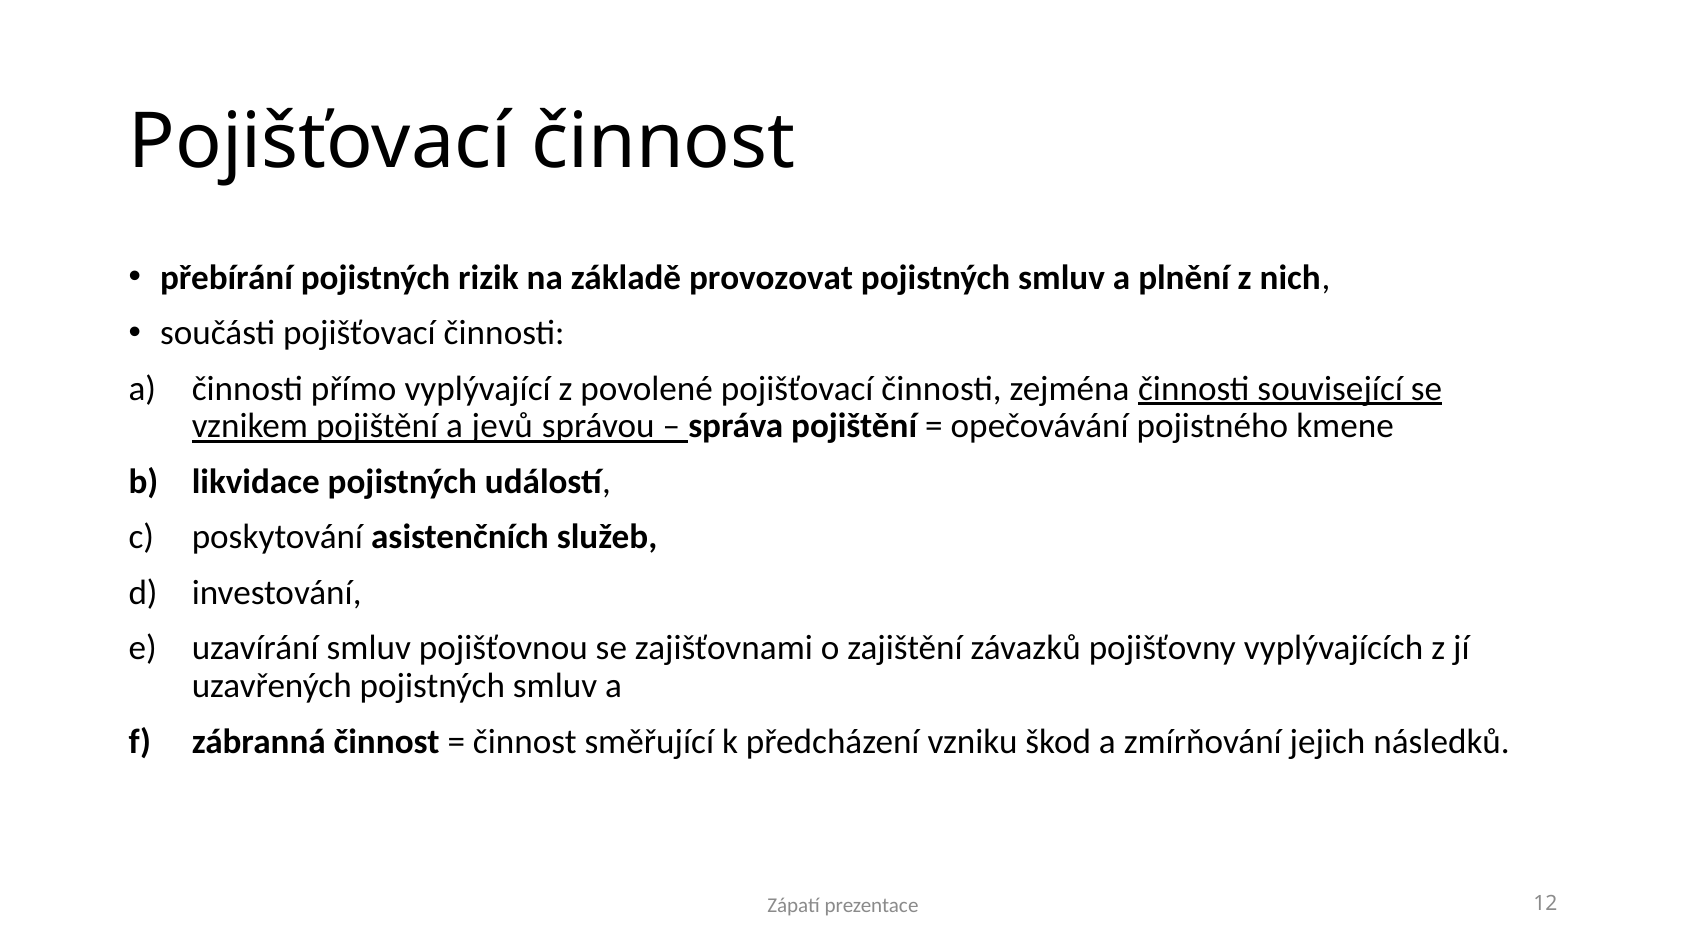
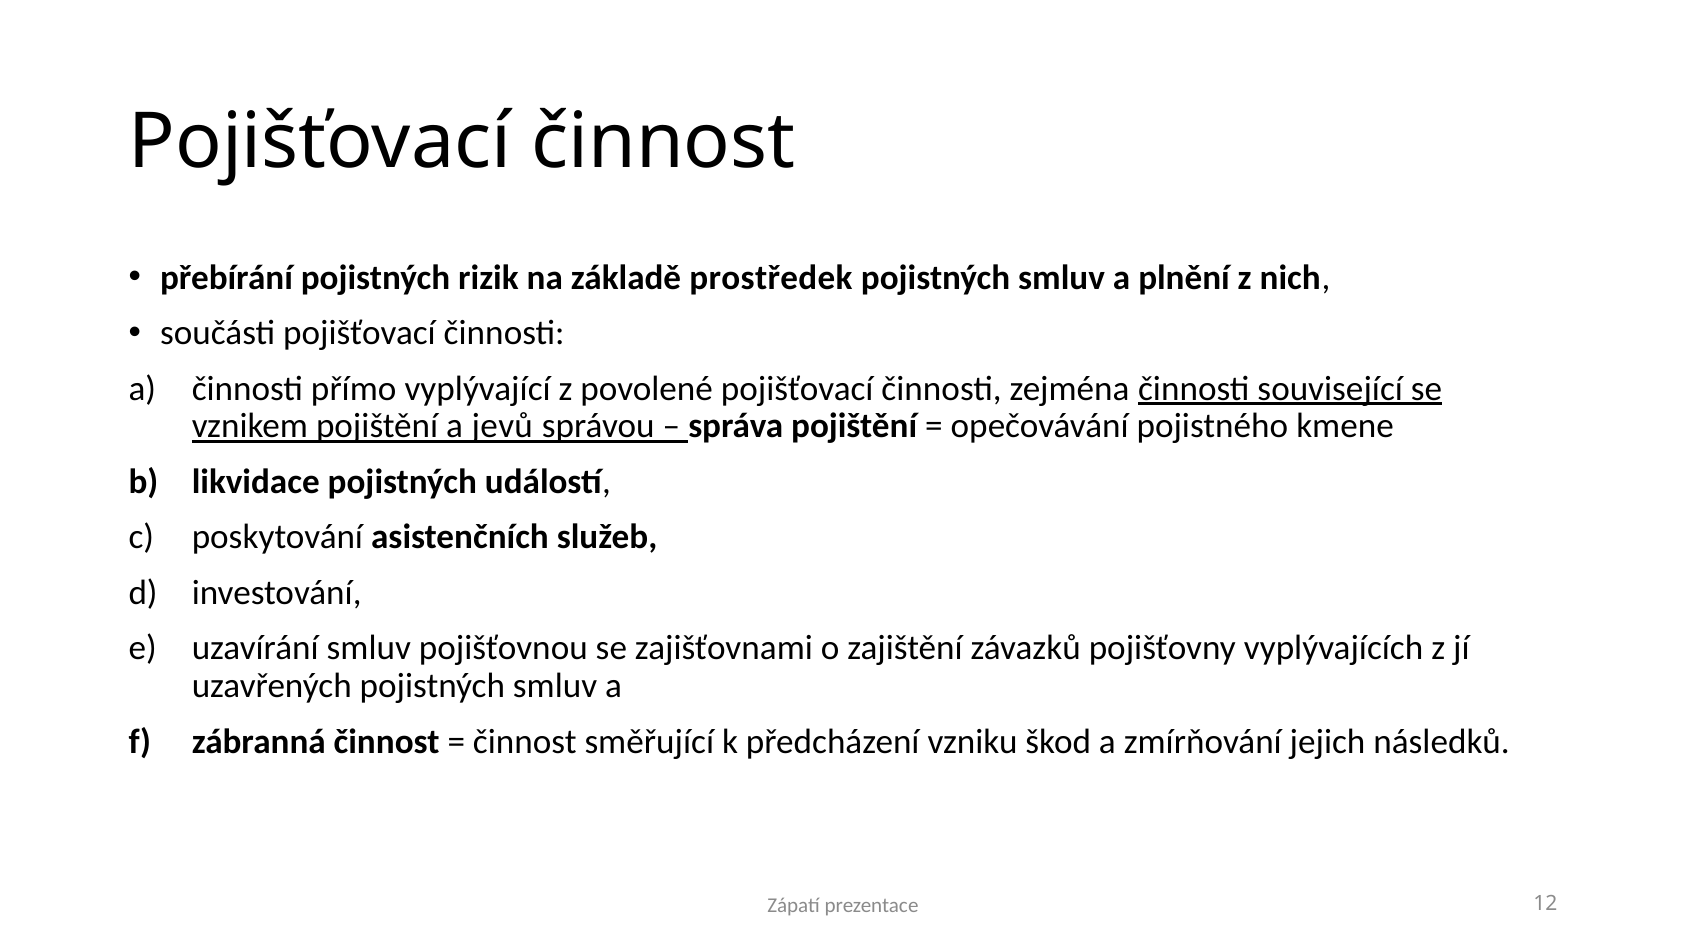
provozovat: provozovat -> prostředek
